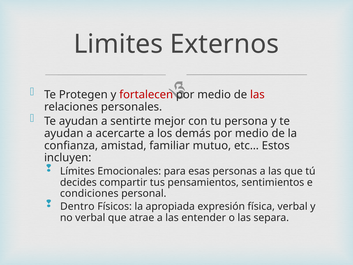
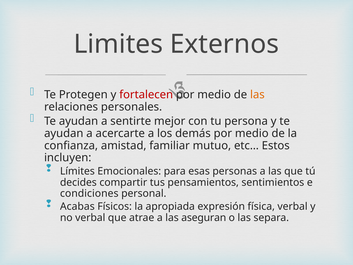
las at (257, 95) colour: red -> orange
Dentro: Dentro -> Acabas
entender: entender -> aseguran
